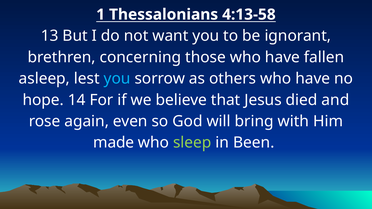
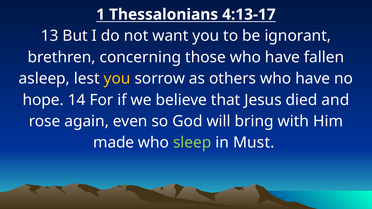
4:13-58: 4:13-58 -> 4:13-17
you at (117, 79) colour: light blue -> yellow
Been: Been -> Must
